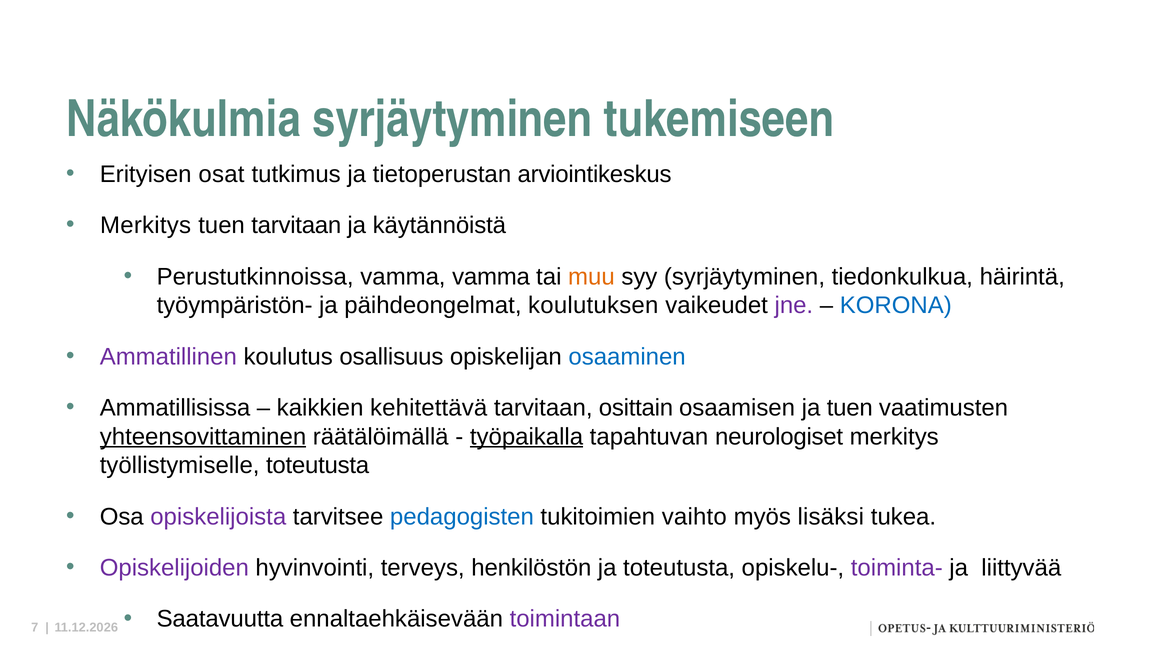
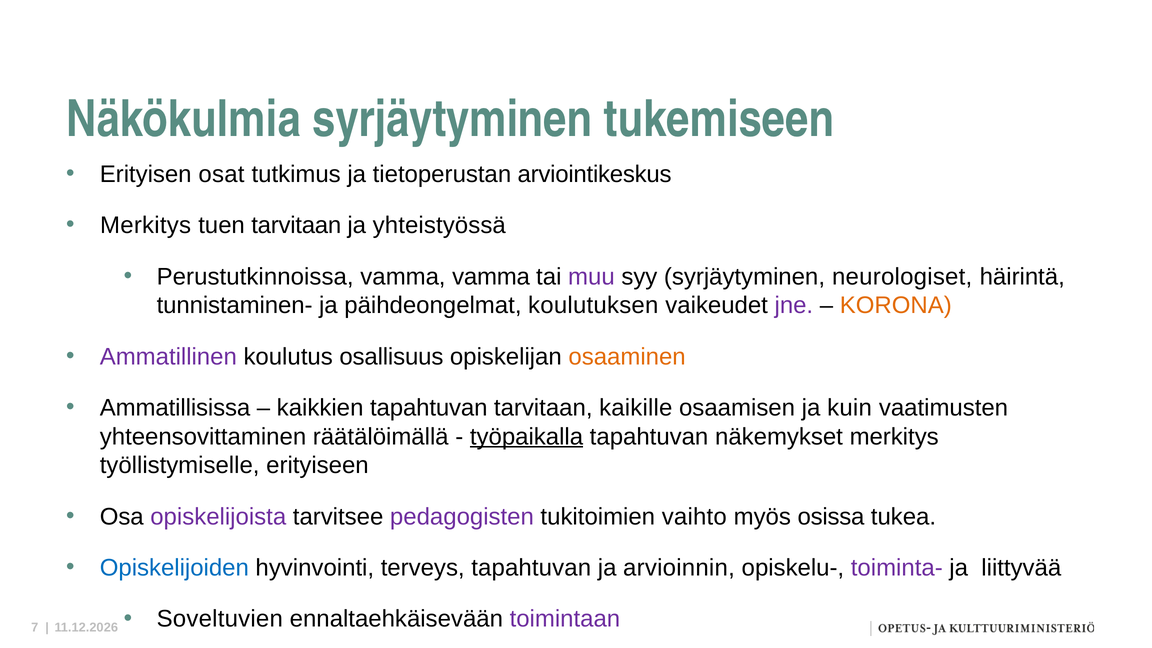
käytännöistä: käytännöistä -> yhteistyössä
muu colour: orange -> purple
tiedonkulkua: tiedonkulkua -> neurologiset
työympäristön-: työympäristön- -> tunnistaminen-
KORONA colour: blue -> orange
osaaminen colour: blue -> orange
kaikkien kehitettävä: kehitettävä -> tapahtuvan
osittain: osittain -> kaikille
ja tuen: tuen -> kuin
yhteensovittaminen underline: present -> none
neurologiset: neurologiset -> näkemykset
työllistymiselle toteutusta: toteutusta -> erityiseen
pedagogisten colour: blue -> purple
lisäksi: lisäksi -> osissa
Opiskelijoiden colour: purple -> blue
terveys henkilöstön: henkilöstön -> tapahtuvan
ja toteutusta: toteutusta -> arvioinnin
Saatavuutta: Saatavuutta -> Soveltuvien
